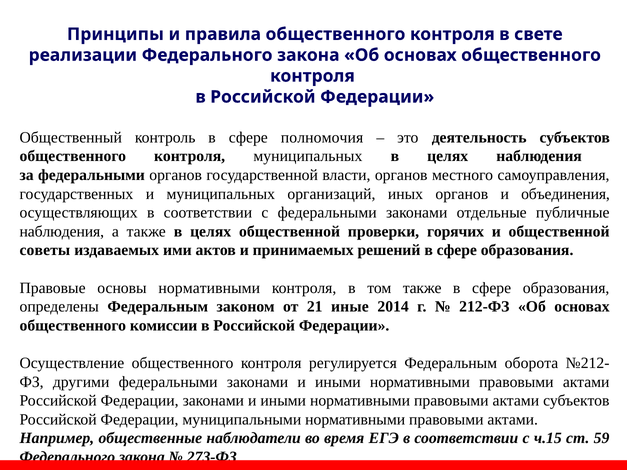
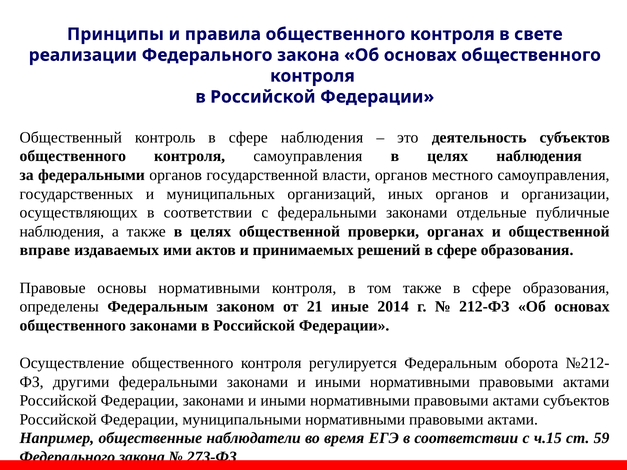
сфере полномочия: полномочия -> наблюдения
контроля муниципальных: муниципальных -> самоуправления
объединения: объединения -> организации
горячих: горячих -> органах
советы: советы -> вправе
общественного комиссии: комиссии -> законами
